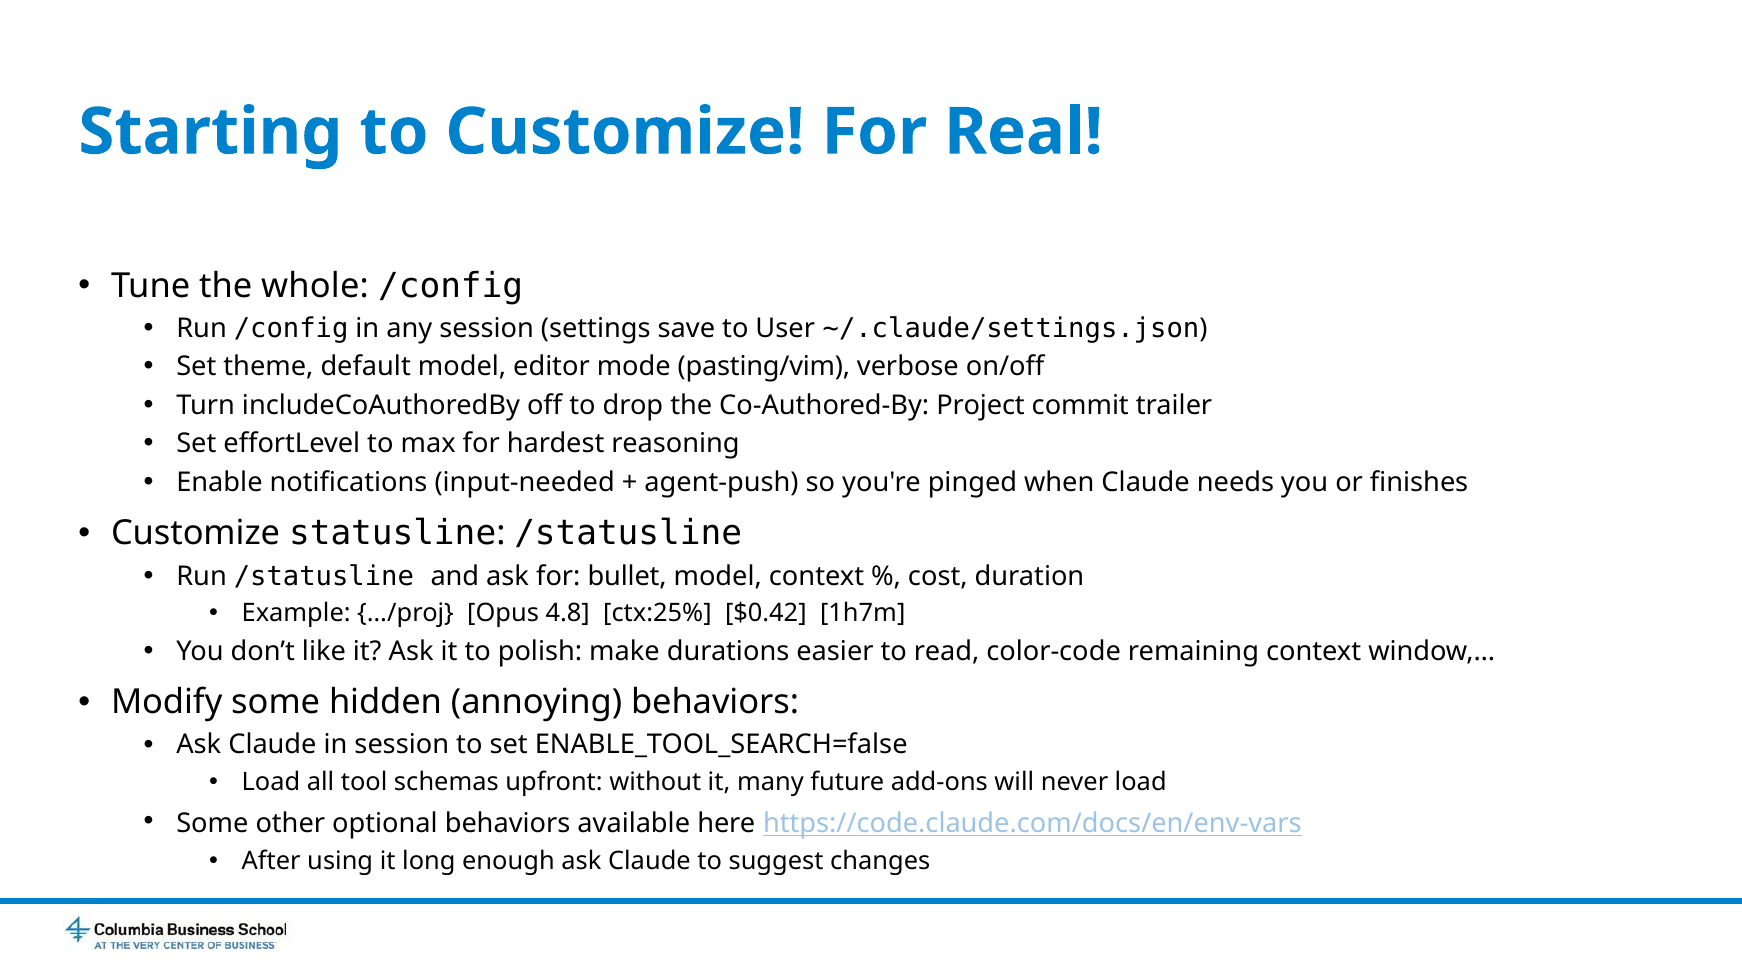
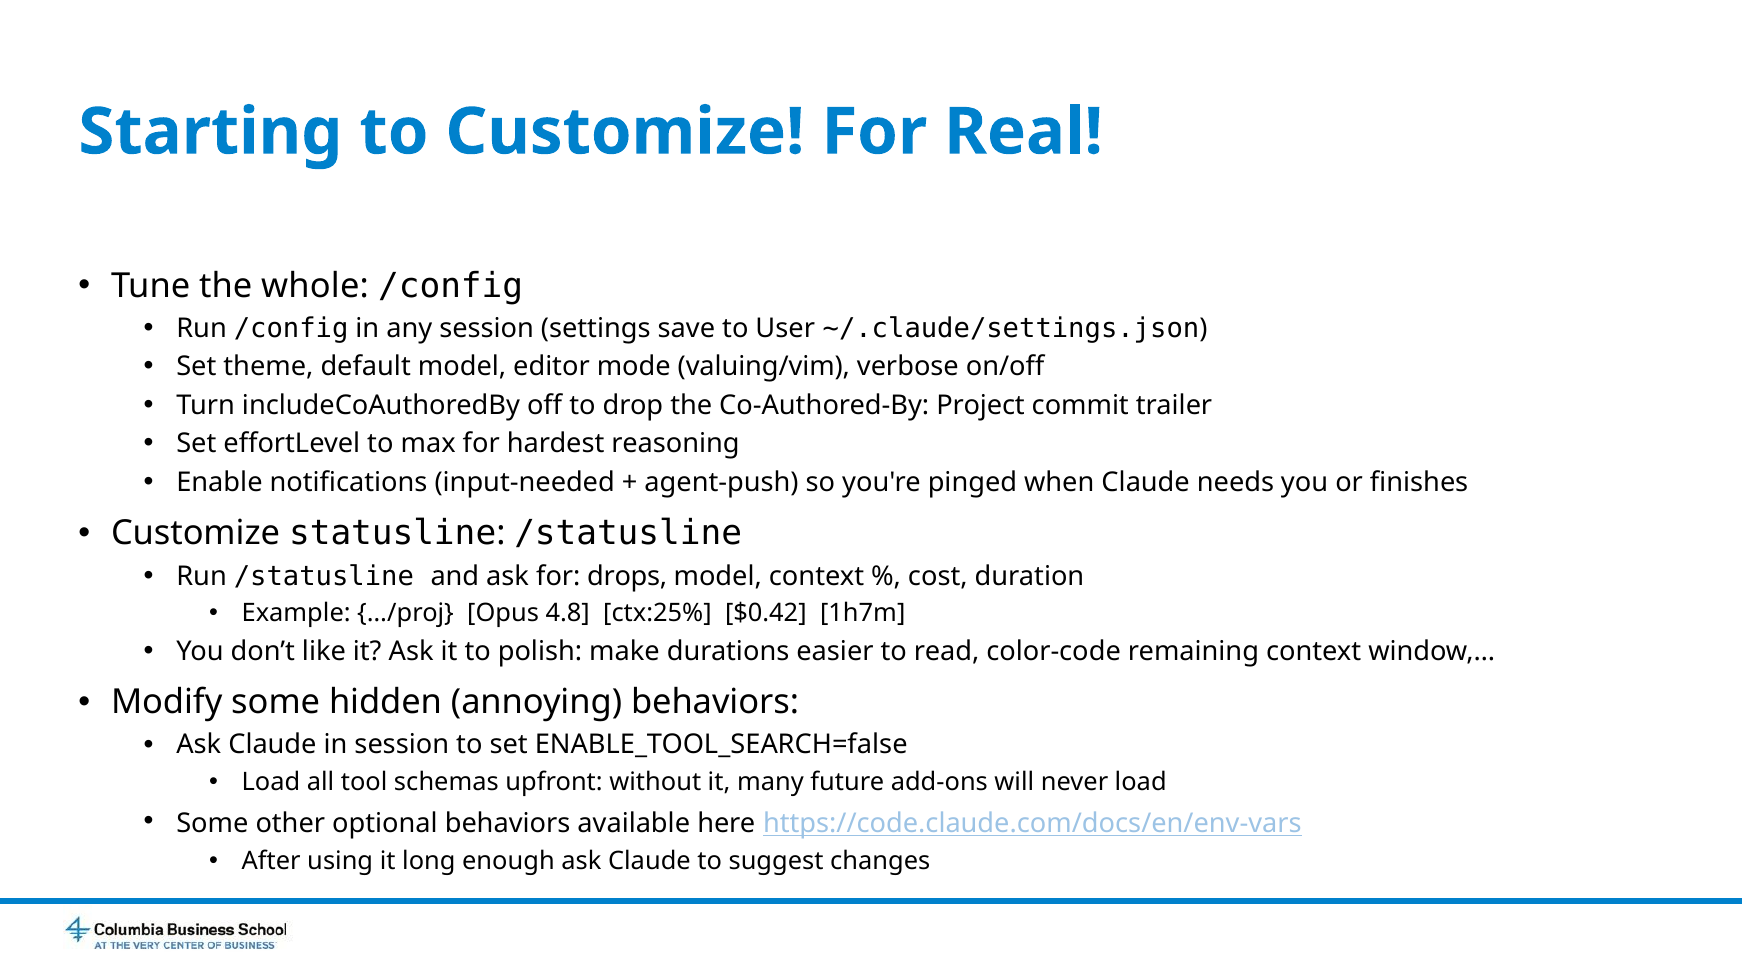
pasting/vim: pasting/vim -> valuing/vim
bullet: bullet -> drops
